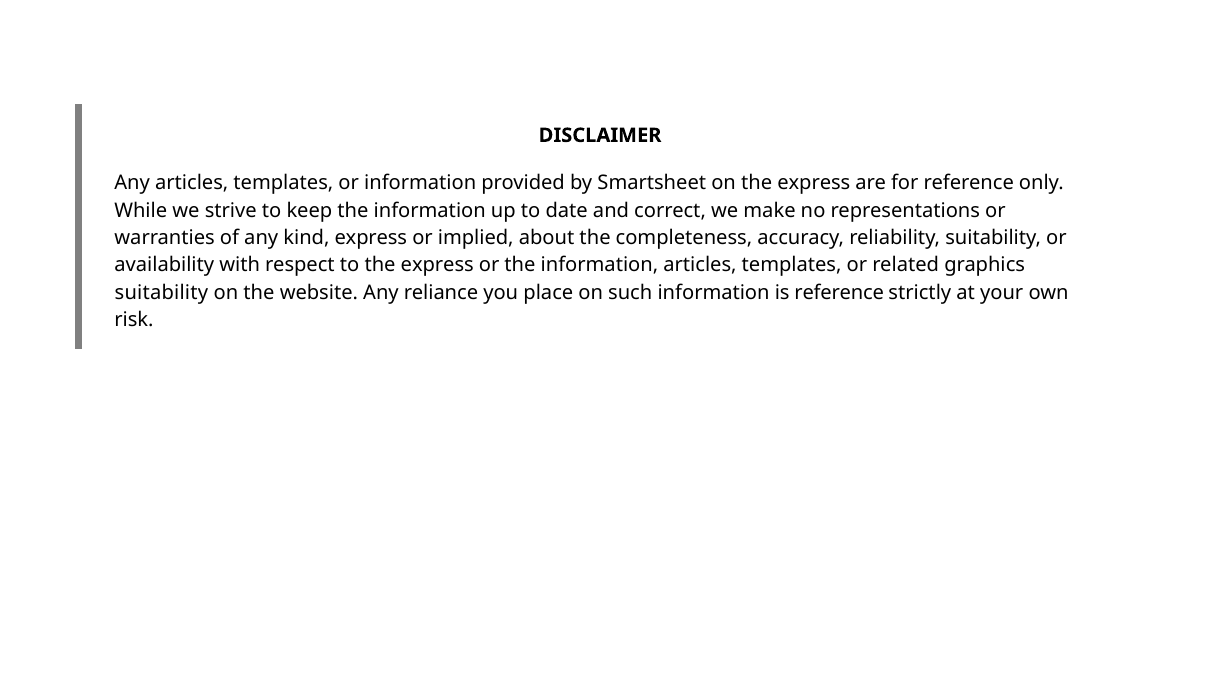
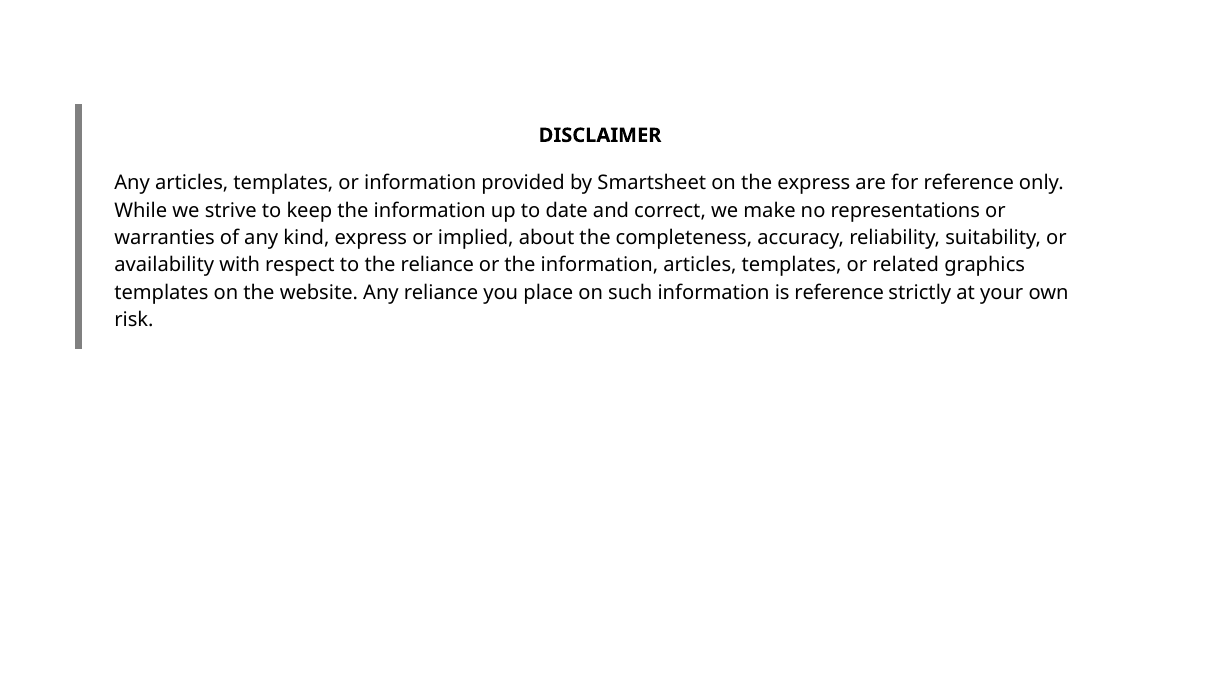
to the express: express -> reliance
suitability at (161, 293): suitability -> templates
